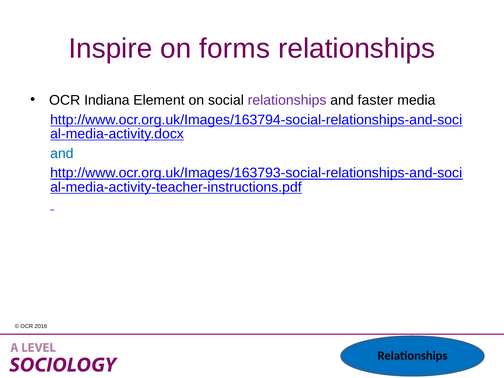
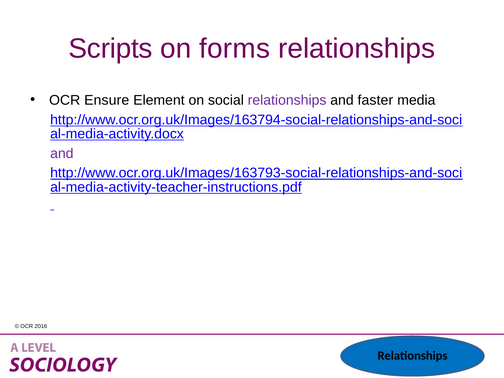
Inspire: Inspire -> Scripts
Indiana: Indiana -> Ensure
and at (62, 153) colour: blue -> purple
